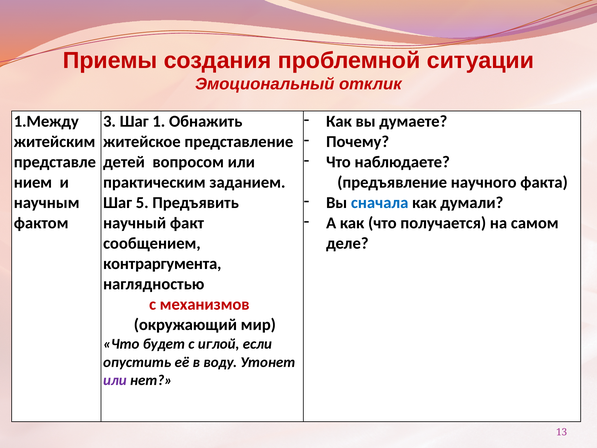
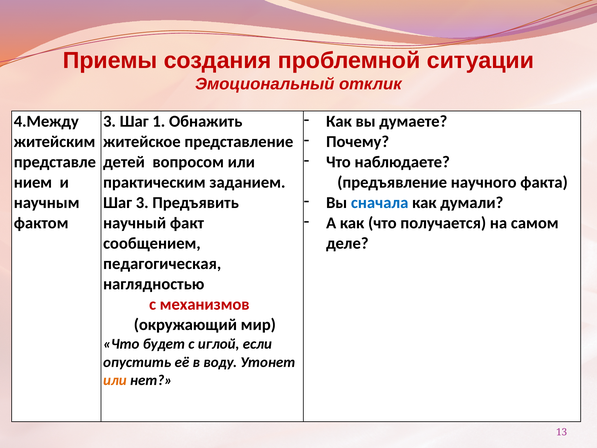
1.Между: 1.Между -> 4.Между
Шаг 5: 5 -> 3
контраргумента: контраргумента -> педагогическая
или at (115, 380) colour: purple -> orange
